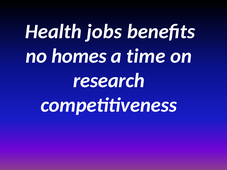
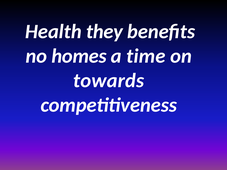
jobs: jobs -> they
research: research -> towards
